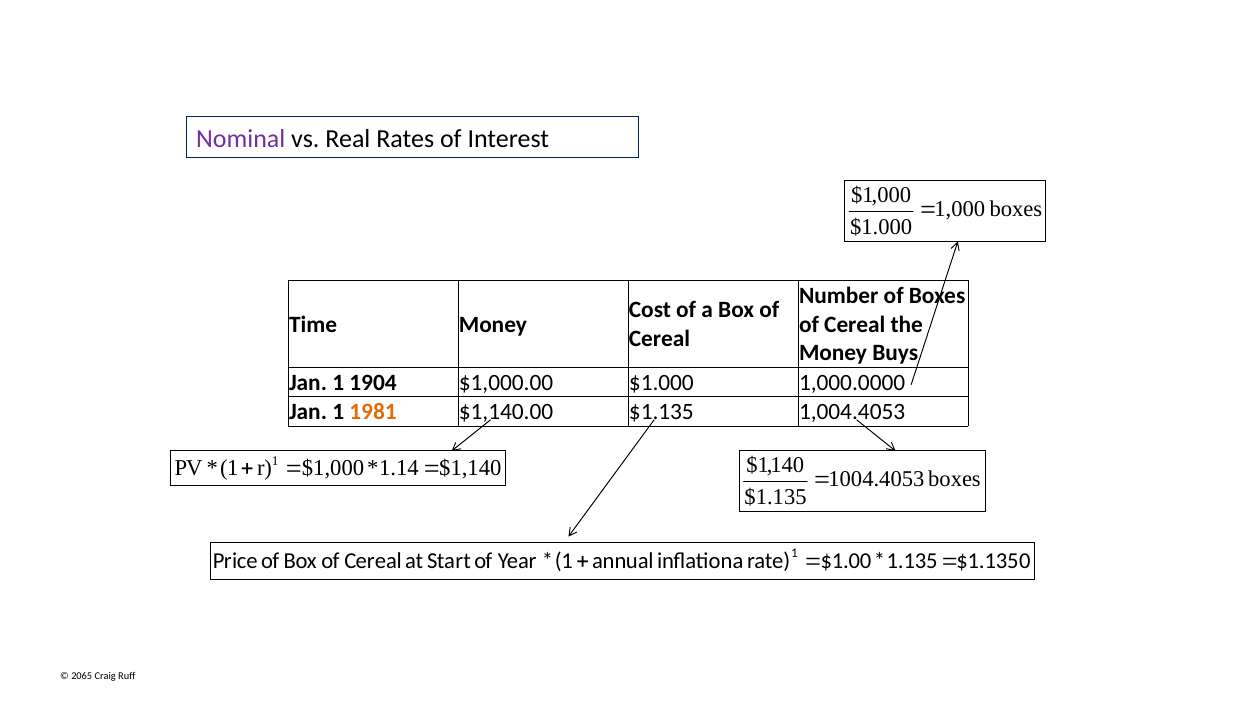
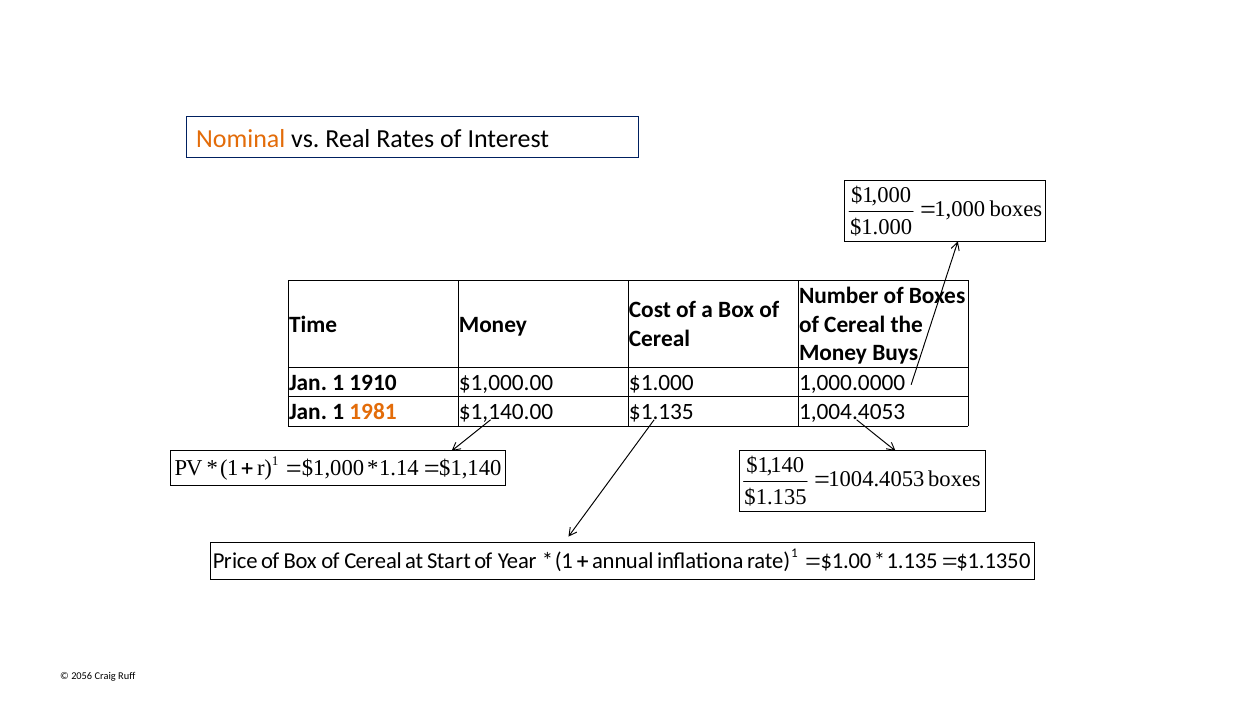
Nominal colour: purple -> orange
1904: 1904 -> 1910
2065: 2065 -> 2056
